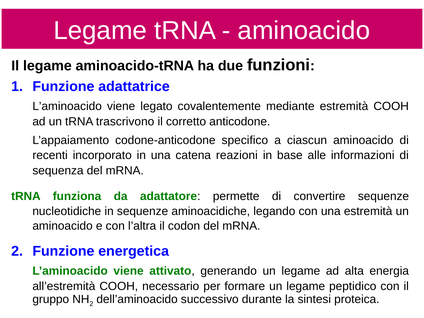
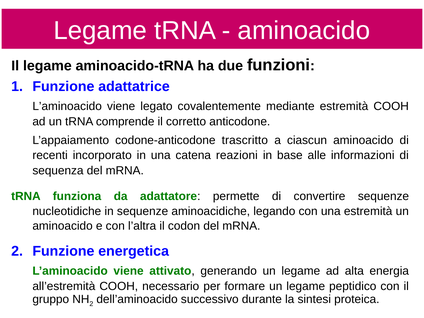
trascrivono: trascrivono -> comprende
specifico: specifico -> trascritto
